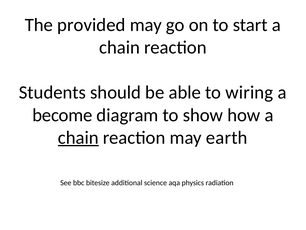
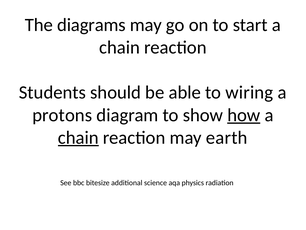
provided: provided -> diagrams
become: become -> protons
how underline: none -> present
